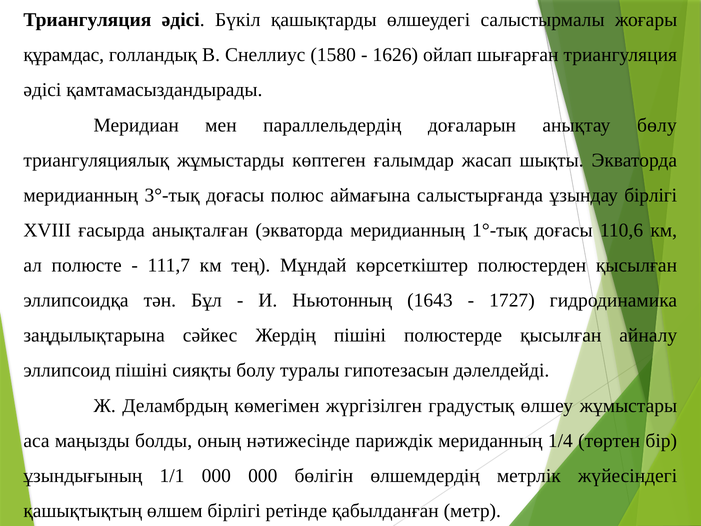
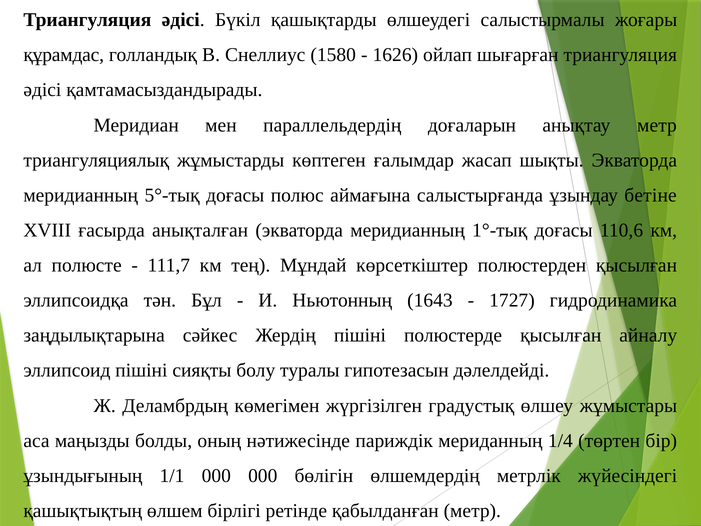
анықтау бөлу: бөлу -> метр
3°-тық: 3°-тық -> 5°-тық
ұзындау бірлігі: бірлігі -> бетіне
